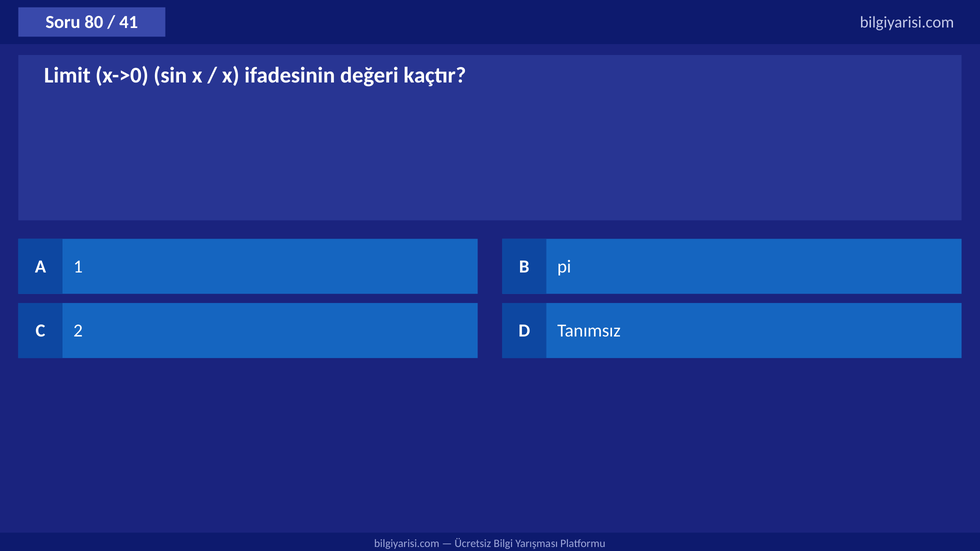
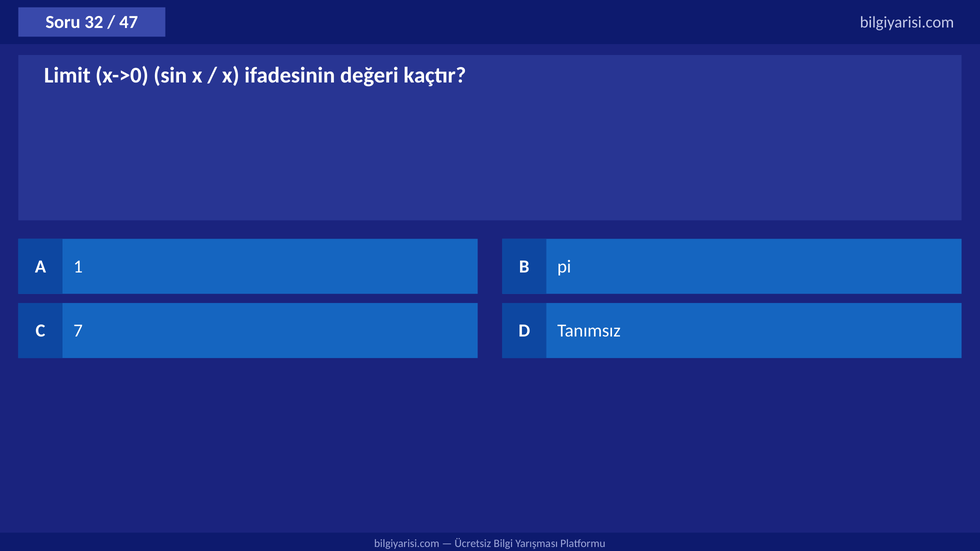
80: 80 -> 32
41: 41 -> 47
2: 2 -> 7
